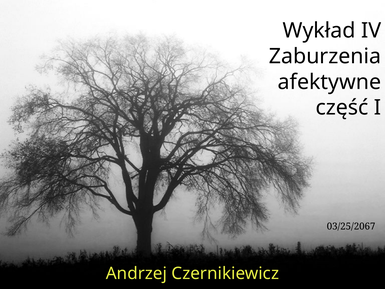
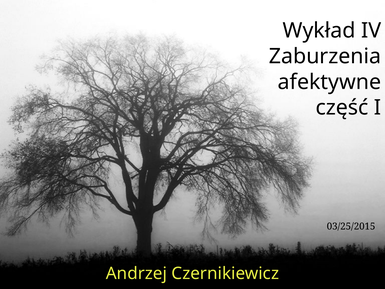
03/25/2067: 03/25/2067 -> 03/25/2015
